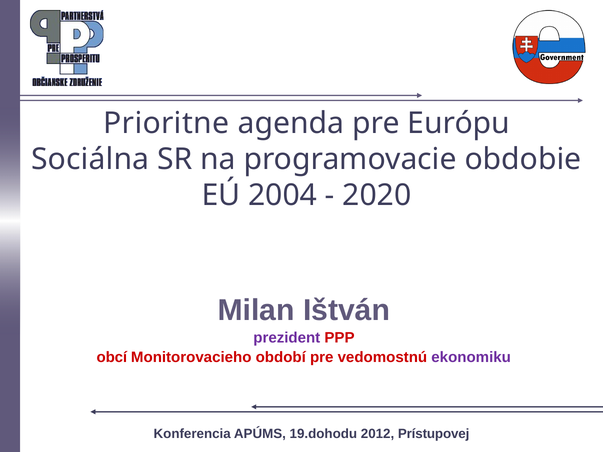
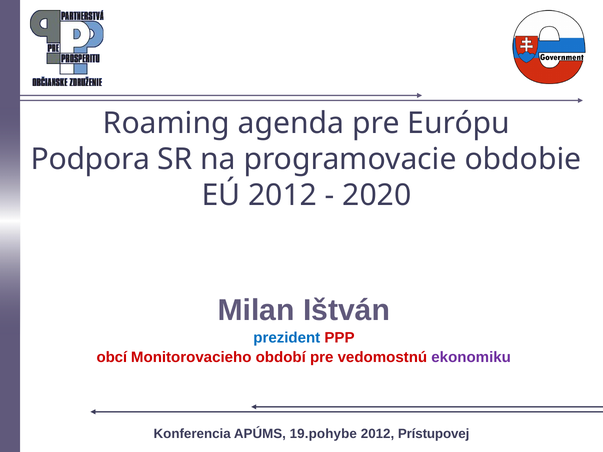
Prioritne: Prioritne -> Roaming
Sociálna: Sociálna -> Podpora
EÚ 2004: 2004 -> 2012
prezident colour: purple -> blue
19.dohodu: 19.dohodu -> 19.pohybe
